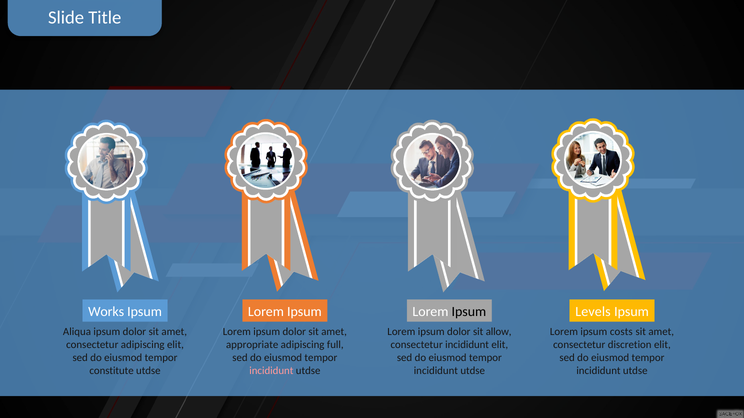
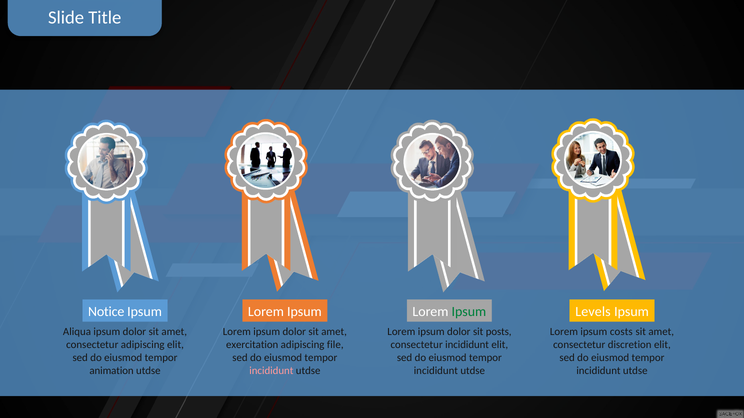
Works: Works -> Notice
Ipsum at (469, 312) colour: black -> green
allow: allow -> posts
appropriate: appropriate -> exercitation
full: full -> file
constitute: constitute -> animation
